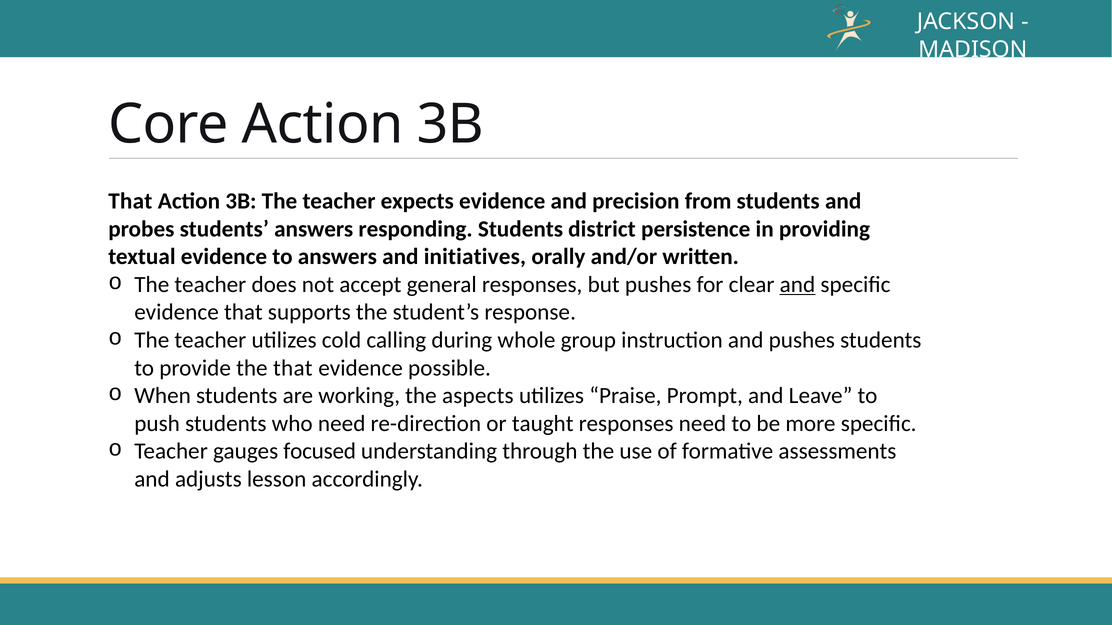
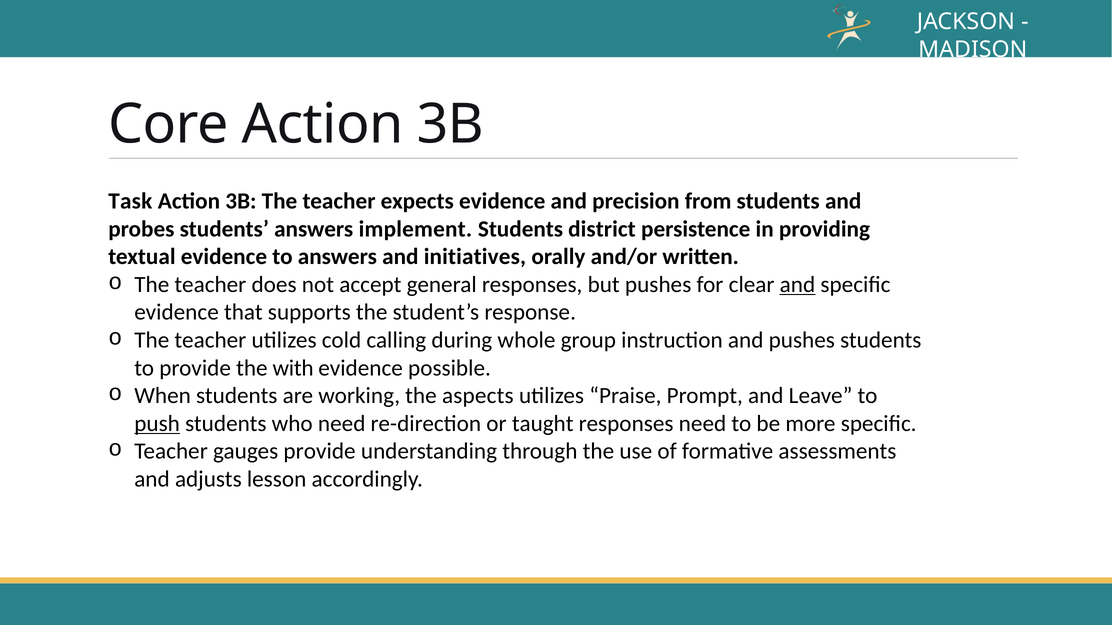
That at (130, 201): That -> Task
responding: responding -> implement
the that: that -> with
push underline: none -> present
gauges focused: focused -> provide
